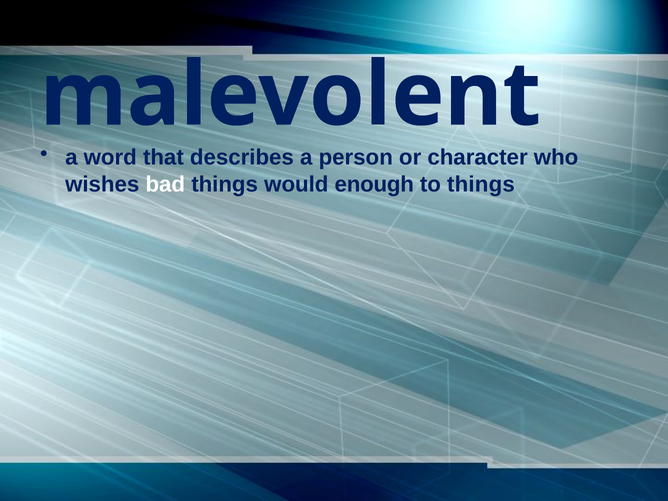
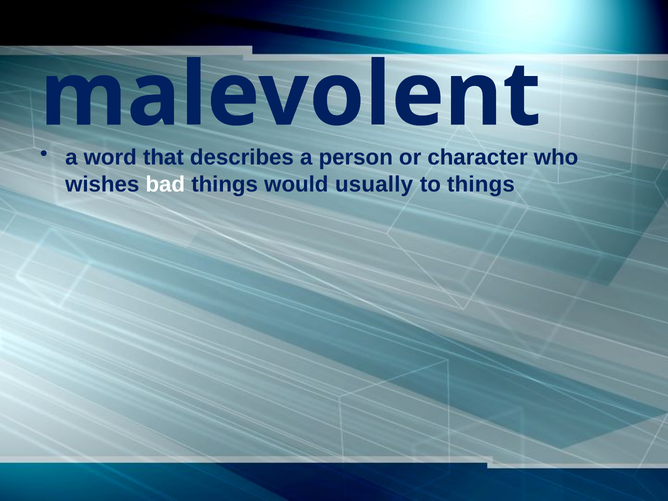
enough: enough -> usually
